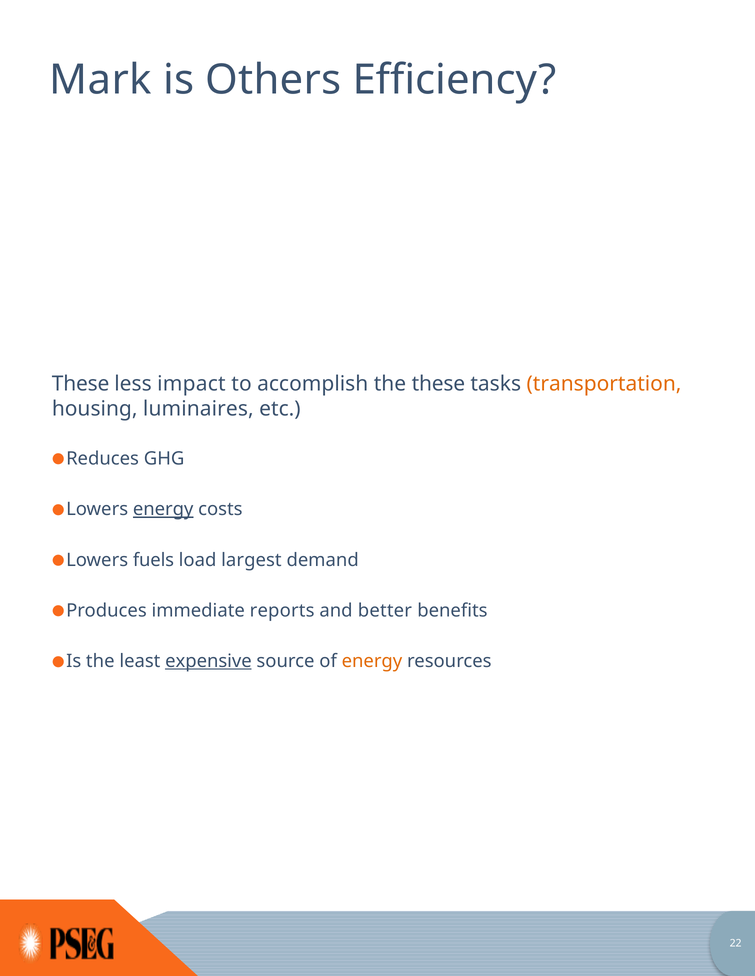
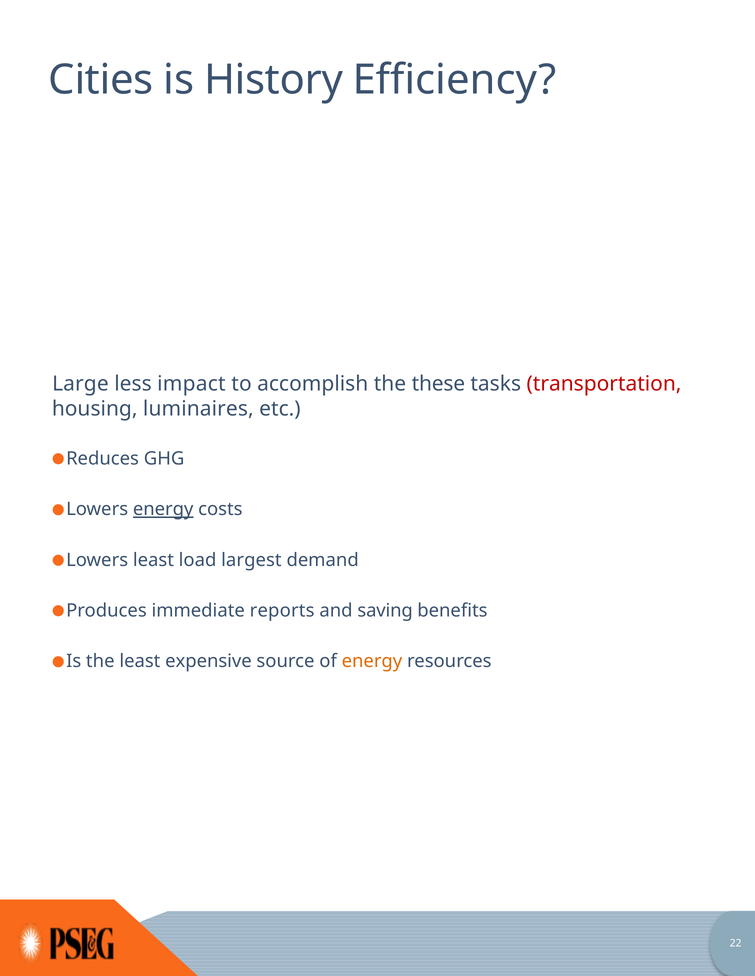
Mark: Mark -> Cities
Others: Others -> History
These at (81, 384): These -> Large
transportation colour: orange -> red
fuels at (153, 561): fuels -> least
better: better -> saving
expensive underline: present -> none
